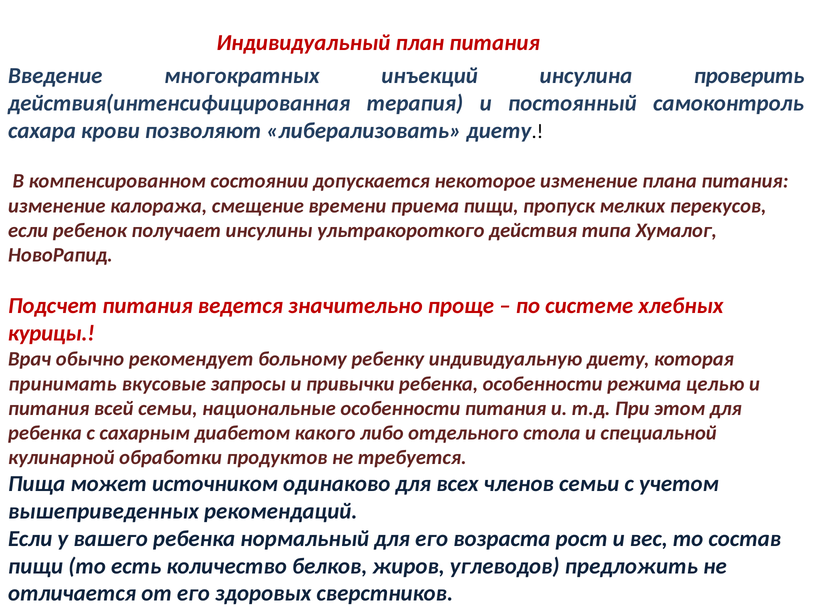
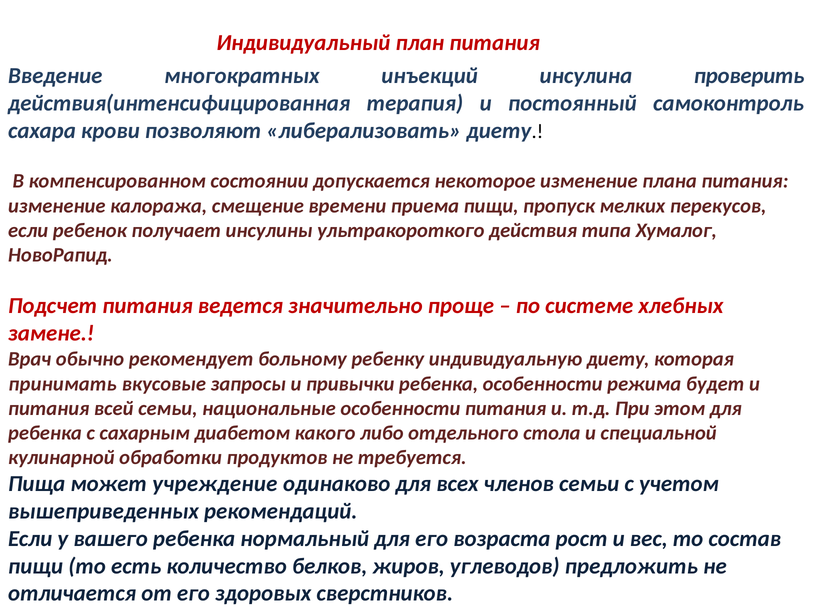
курицы: курицы -> замене
целью: целью -> будет
источником: источником -> учреждение
